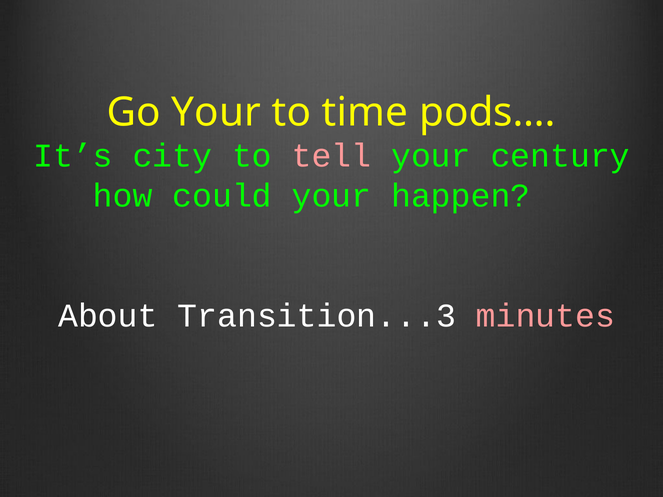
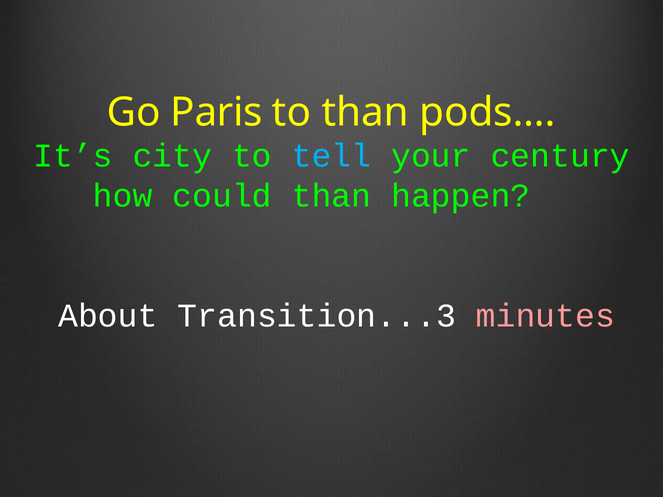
Go Your: Your -> Paris
to time: time -> than
tell colour: pink -> light blue
could your: your -> than
